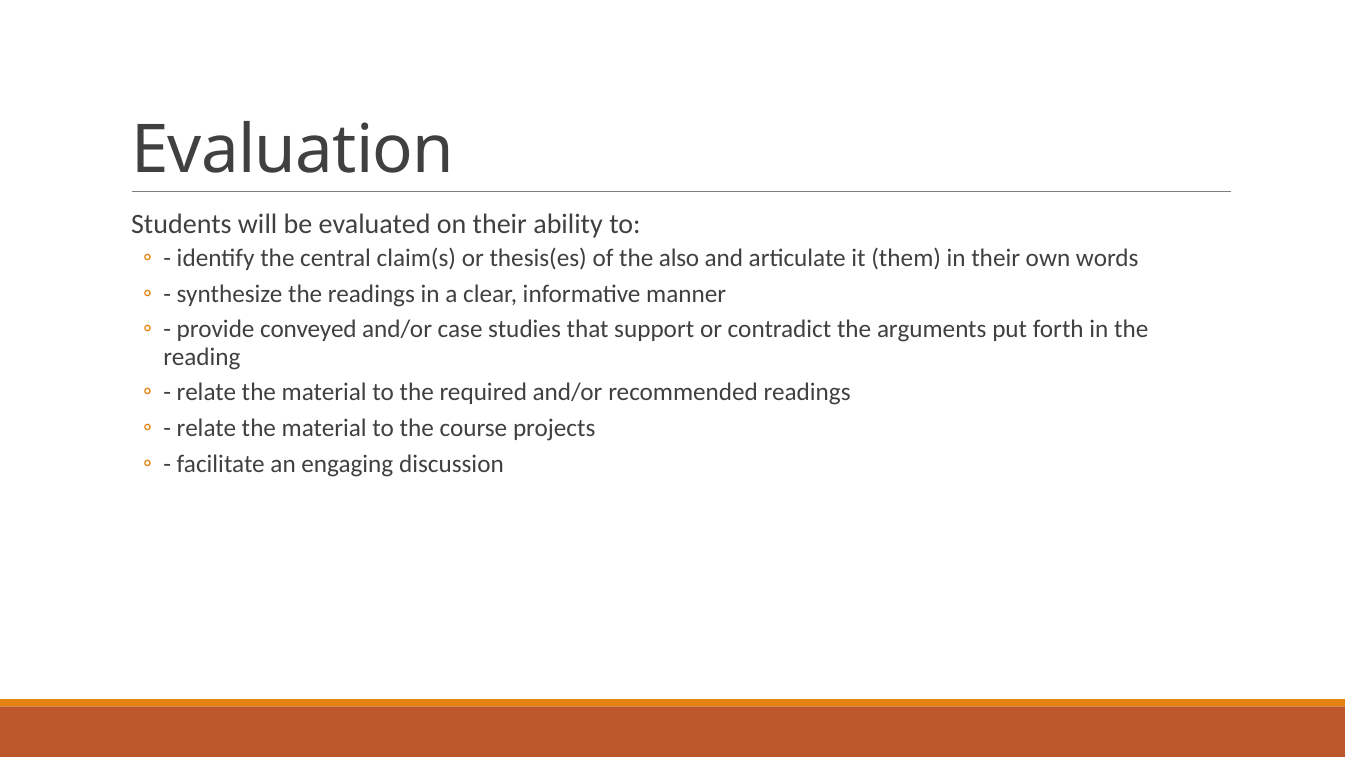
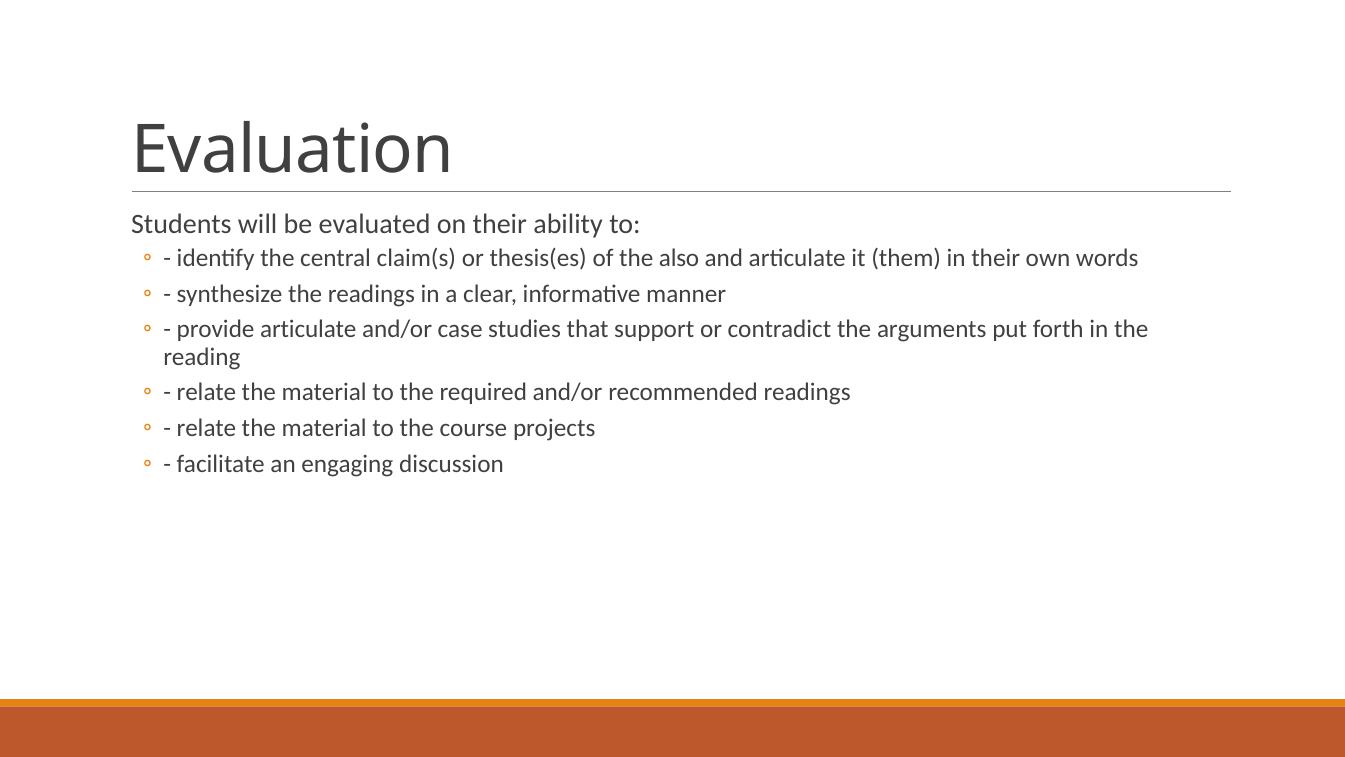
provide conveyed: conveyed -> articulate
